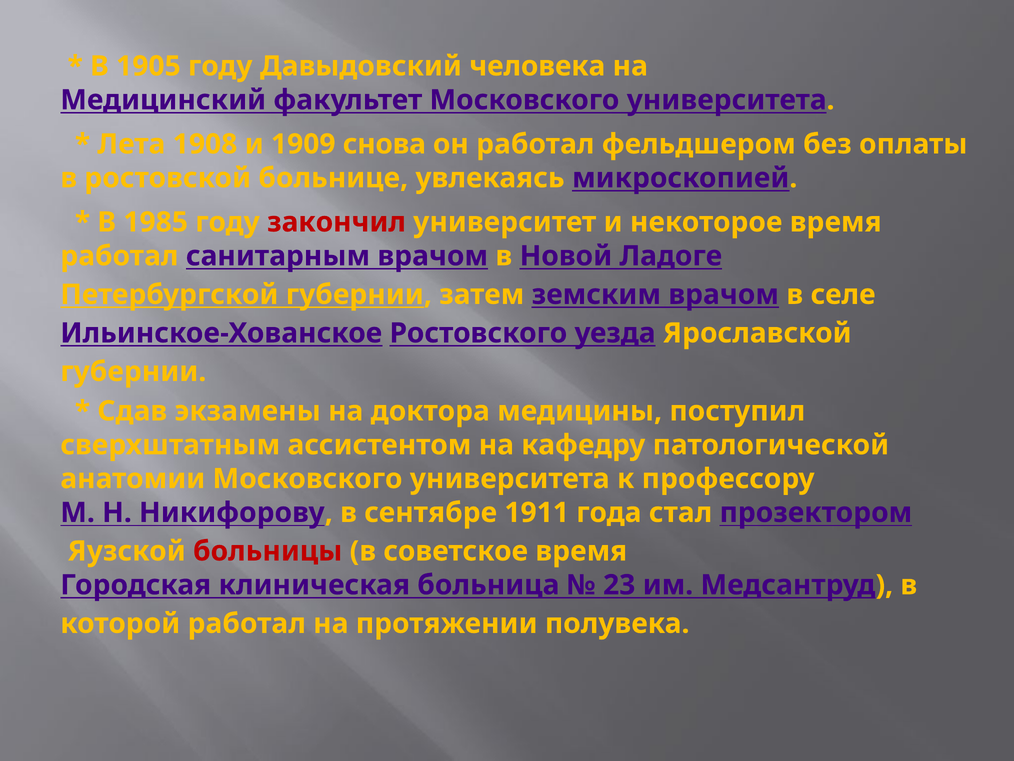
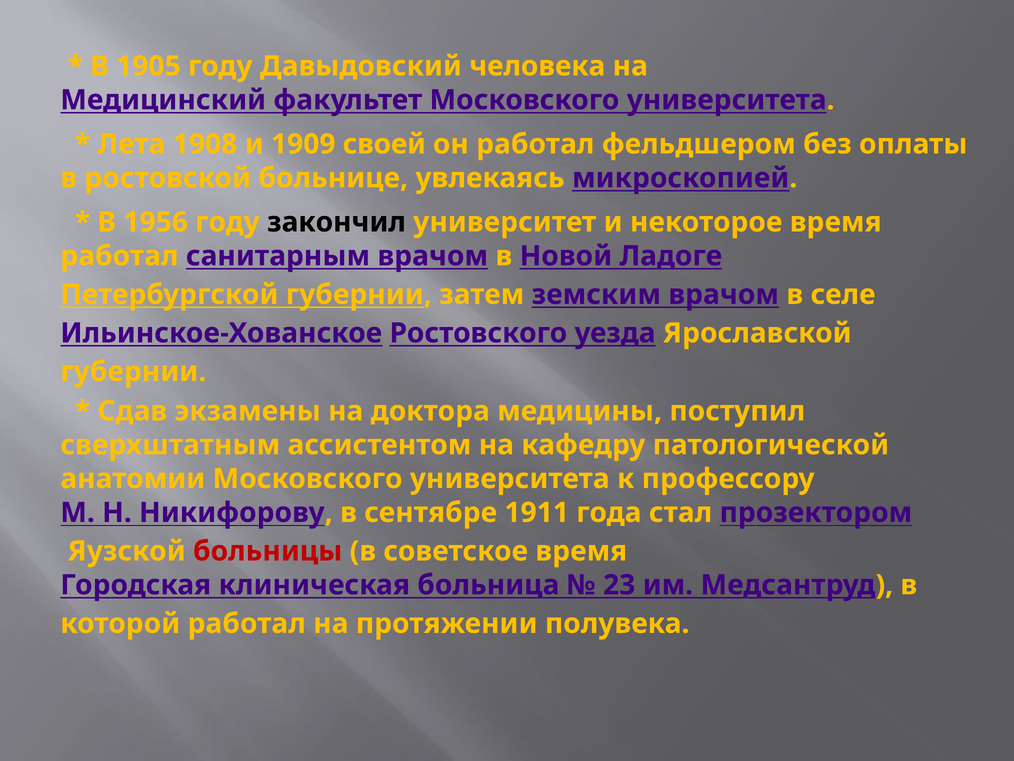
снова: снова -> своей
1985: 1985 -> 1956
закончил colour: red -> black
